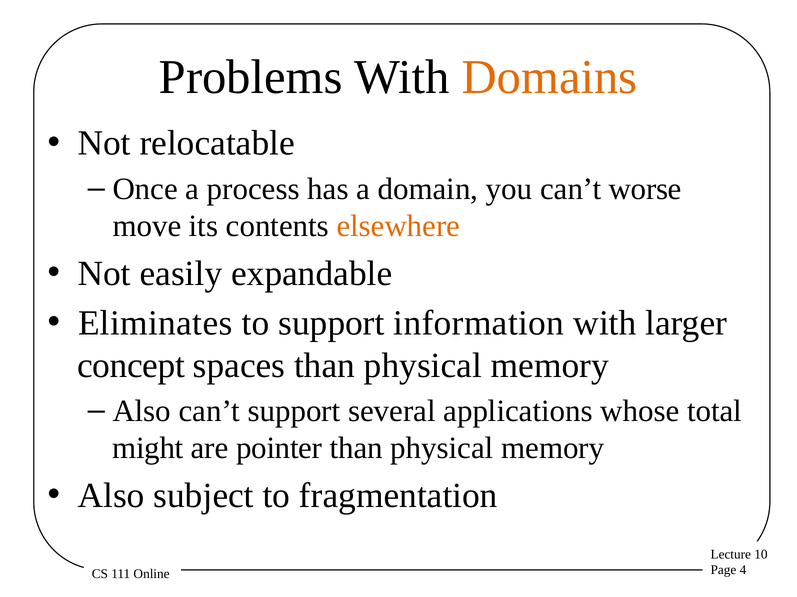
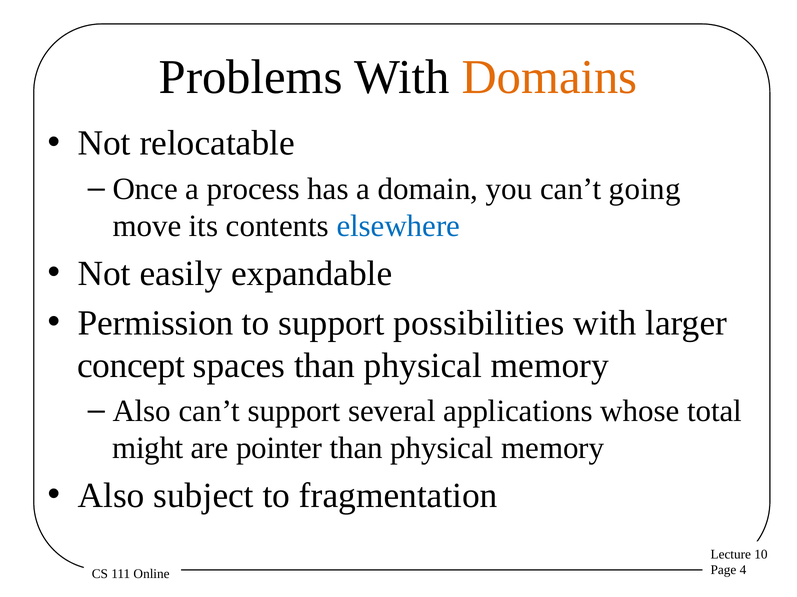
worse: worse -> going
elsewhere colour: orange -> blue
Eliminates: Eliminates -> Permission
information: information -> possibilities
